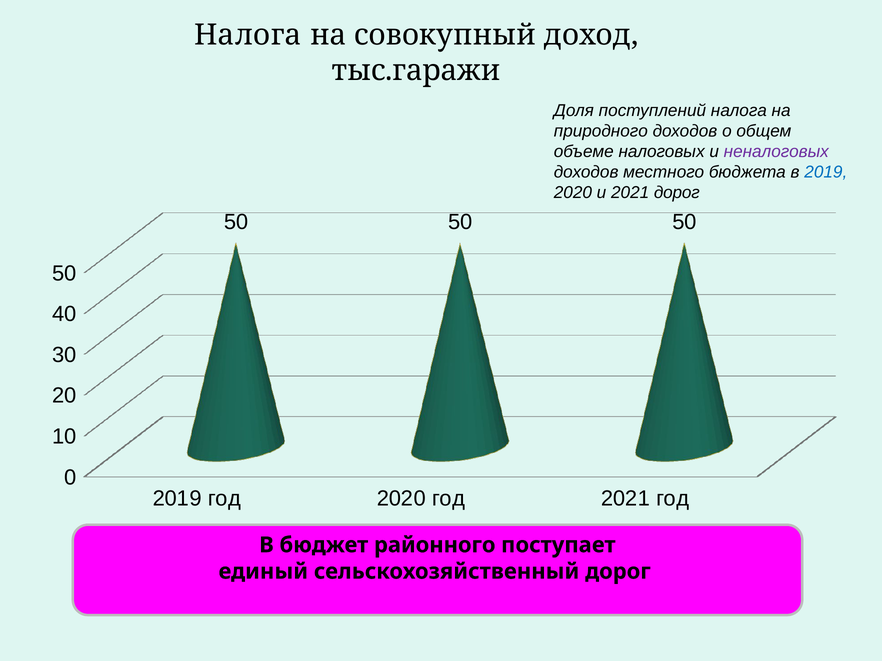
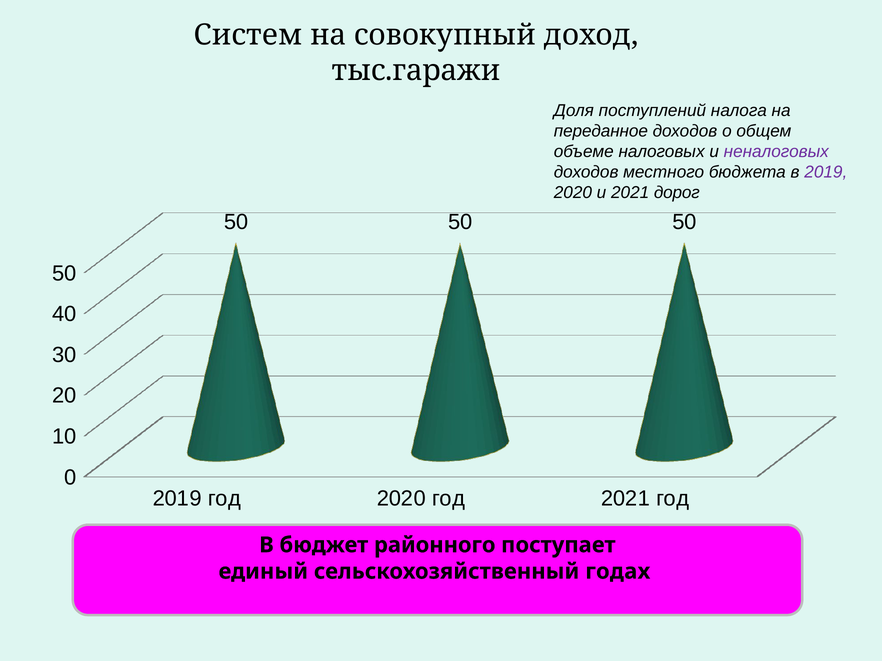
Налога at (248, 35): Налога -> Систем
природного: природного -> переданное
2019 at (826, 172) colour: blue -> purple
сельскохозяйственный дорог: дорог -> годах
